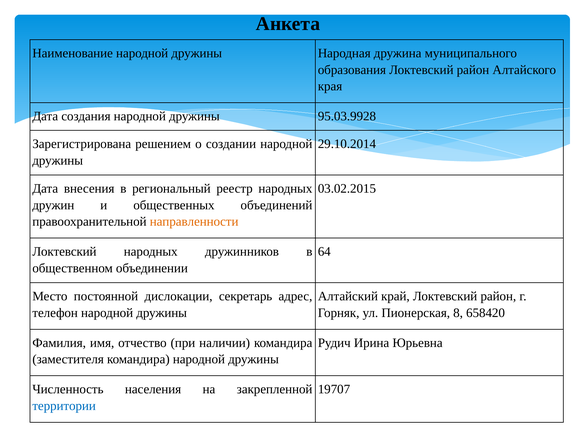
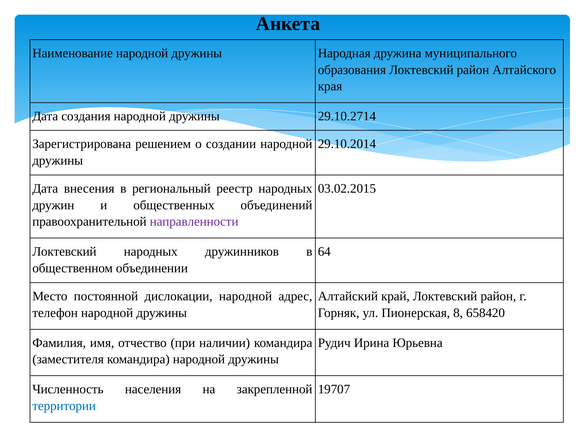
95.03.9928: 95.03.9928 -> 29.10.2714
направленности colour: orange -> purple
дислокации секретарь: секретарь -> народной
